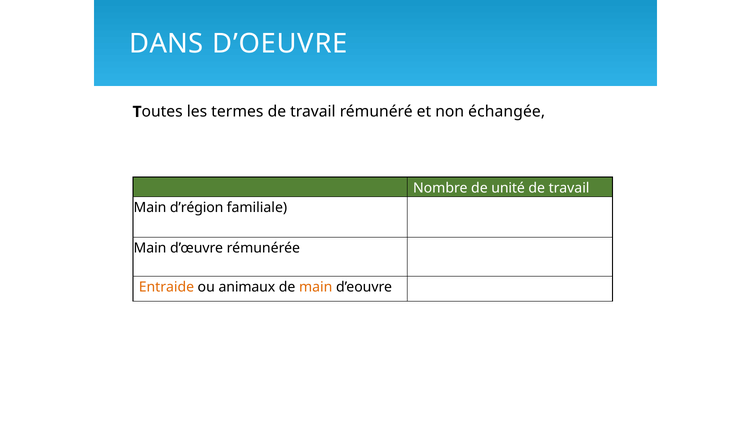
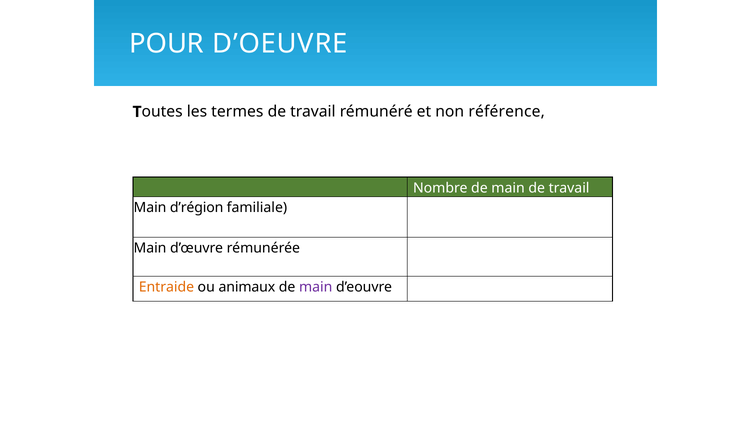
DANS: DANS -> POUR
échangée: échangée -> référence
Nombre de unité: unité -> main
main at (316, 287) colour: orange -> purple
